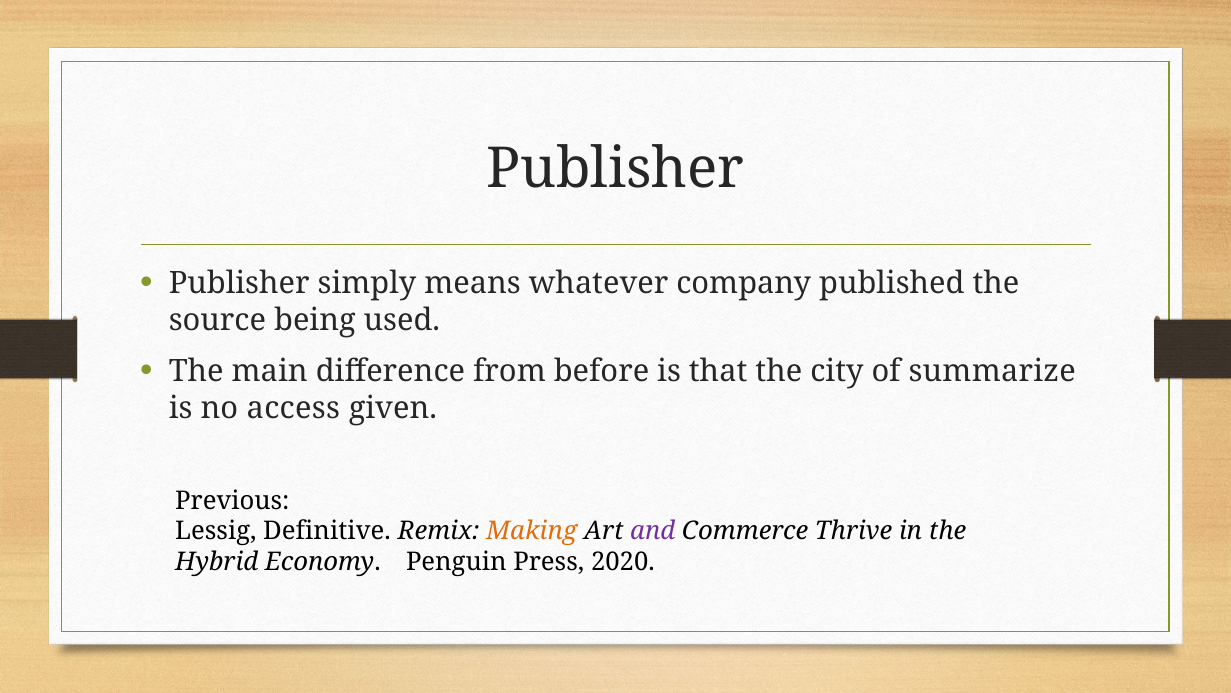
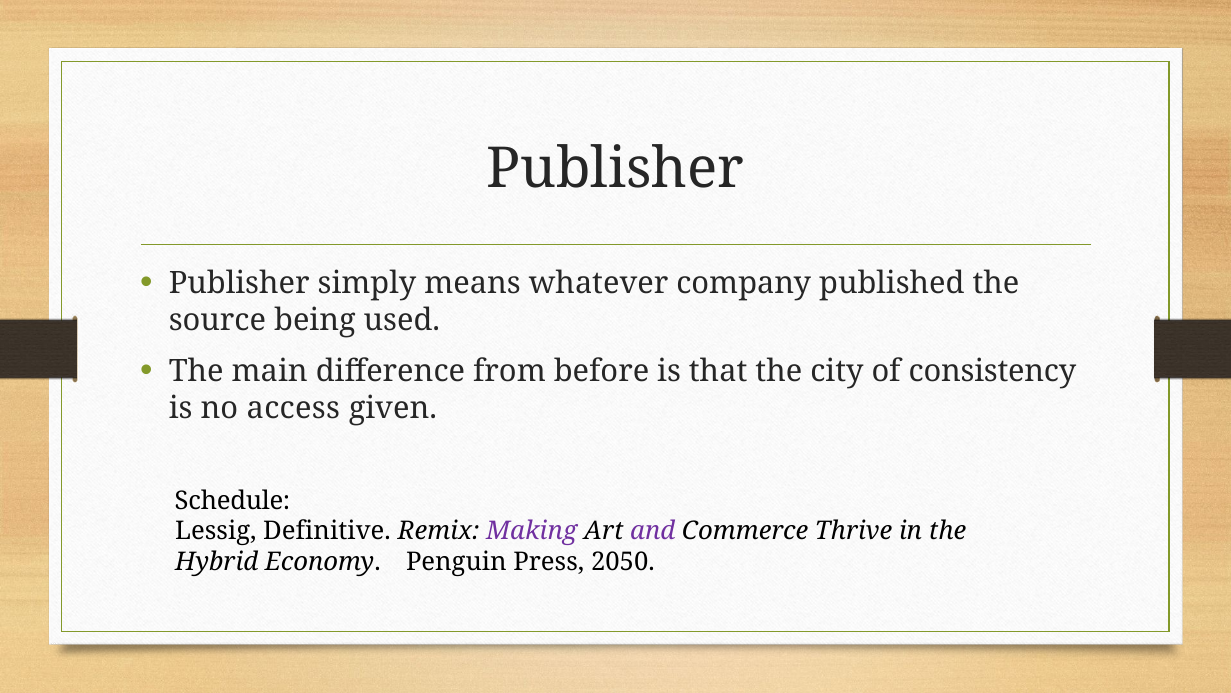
summarize: summarize -> consistency
Previous: Previous -> Schedule
Making colour: orange -> purple
2020: 2020 -> 2050
